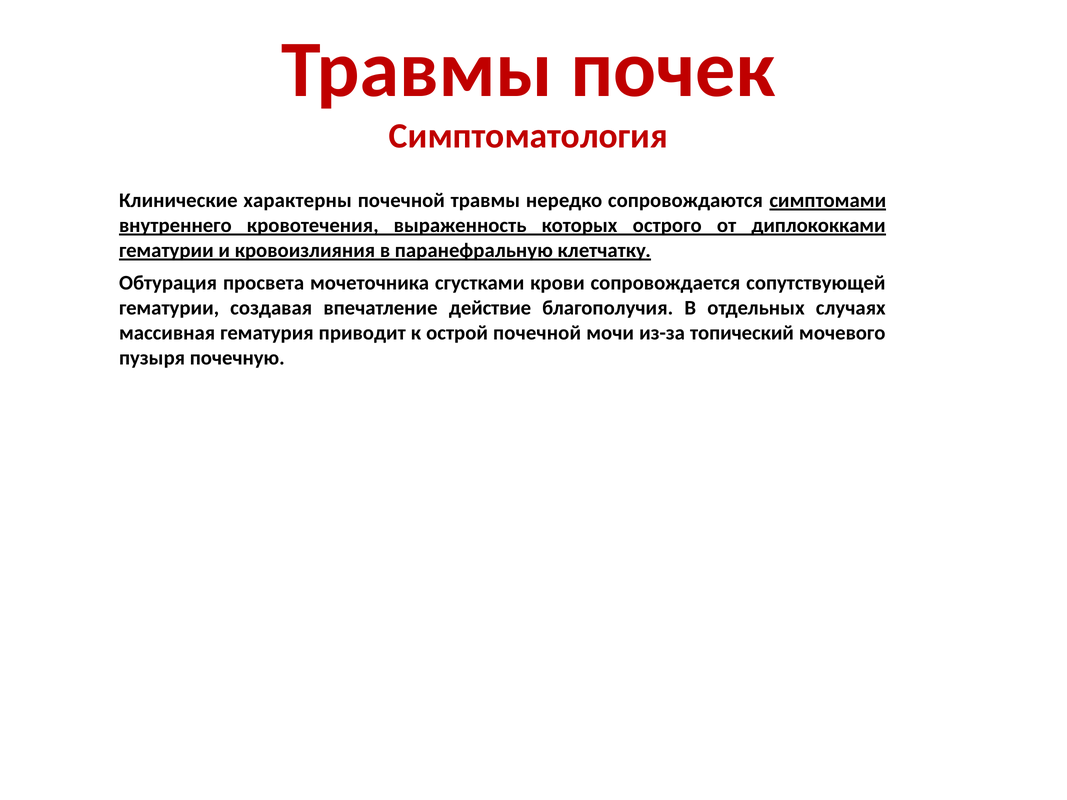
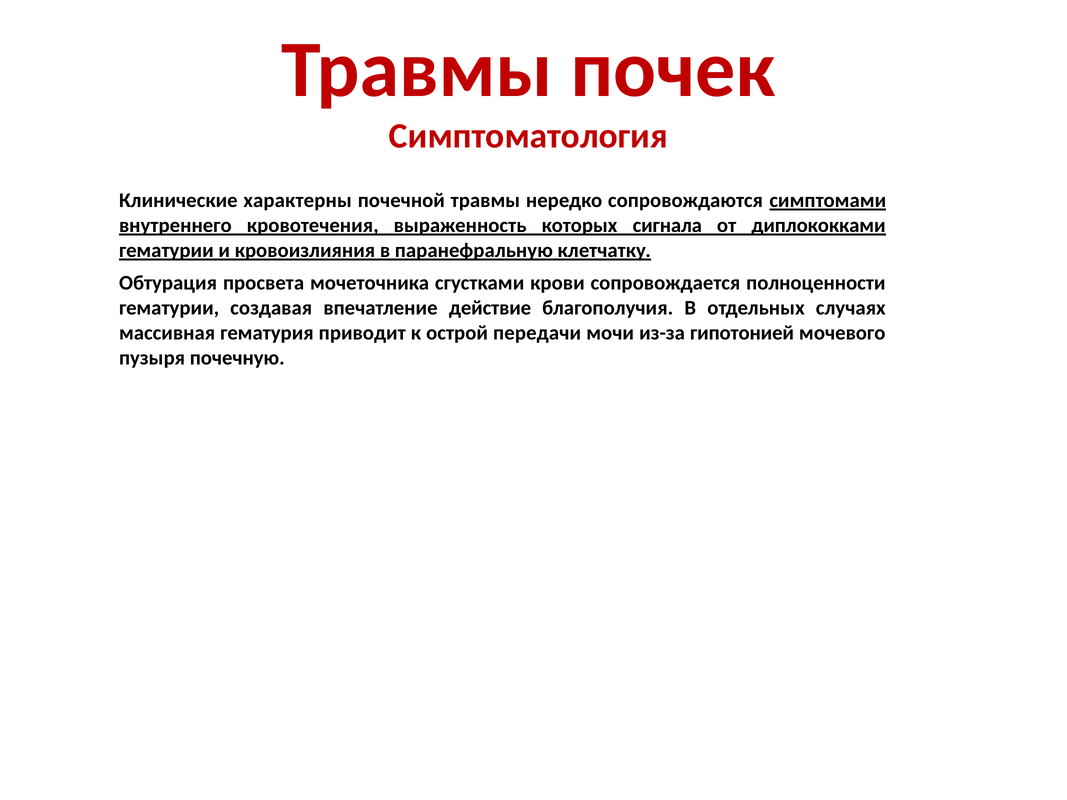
острого: острого -> сигнала
сопутствующей: сопутствующей -> полноценности
острой почечной: почечной -> передачи
топический: топический -> гипотонией
